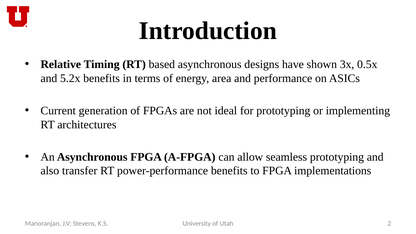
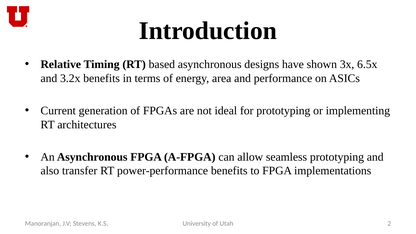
0.5x: 0.5x -> 6.5x
5.2x: 5.2x -> 3.2x
